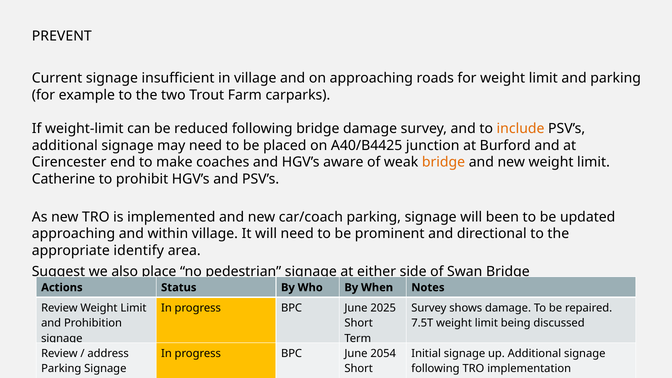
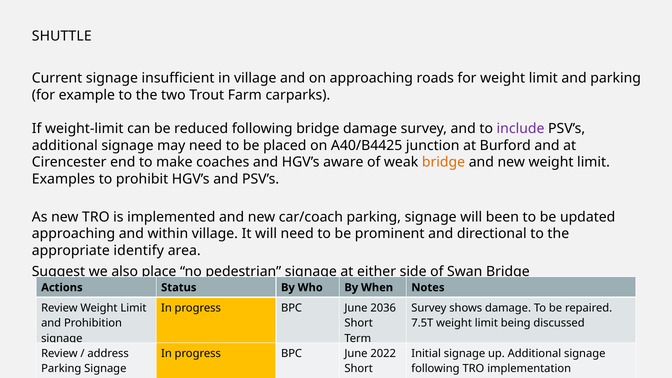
PREVENT: PREVENT -> SHUTTLE
include colour: orange -> purple
Catherine: Catherine -> Examples
2025: 2025 -> 2036
2054: 2054 -> 2022
